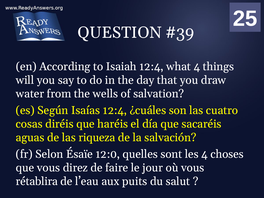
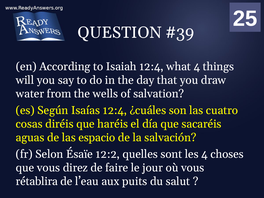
riqueza: riqueza -> espacio
12:0: 12:0 -> 12:2
